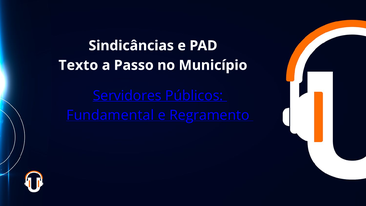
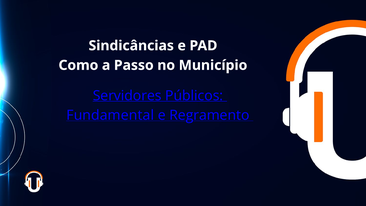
Texto: Texto -> Como
